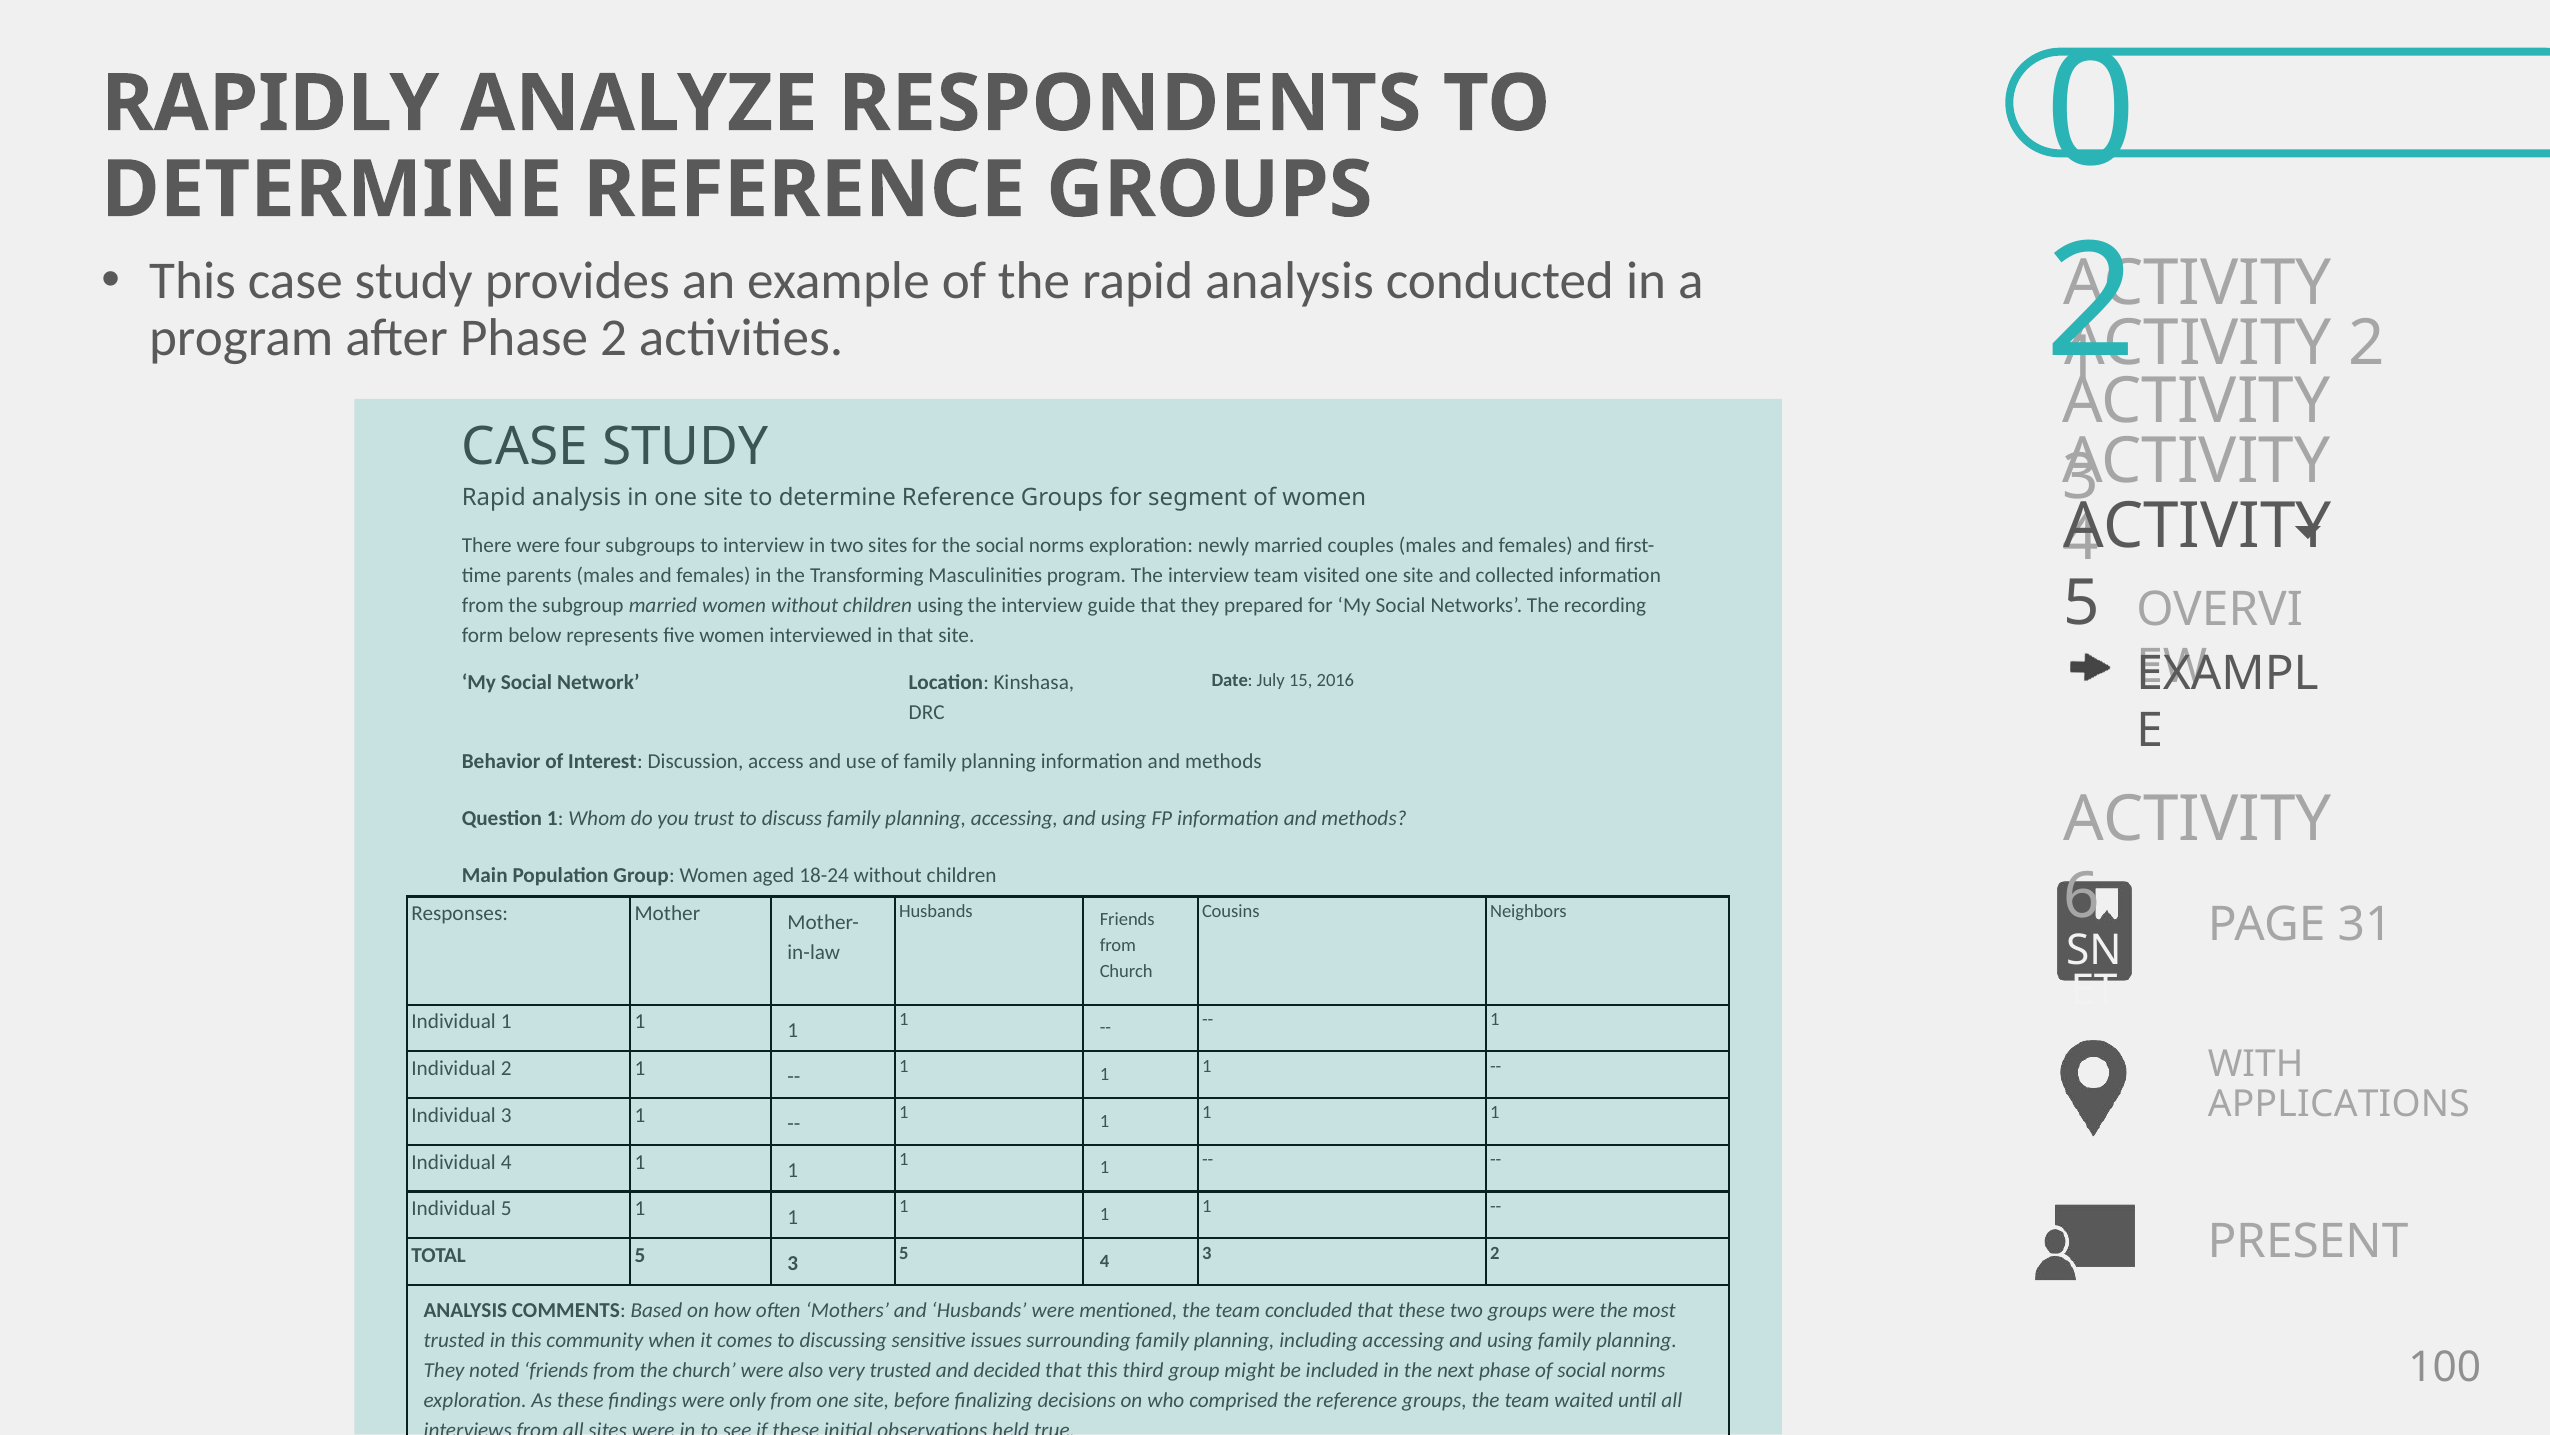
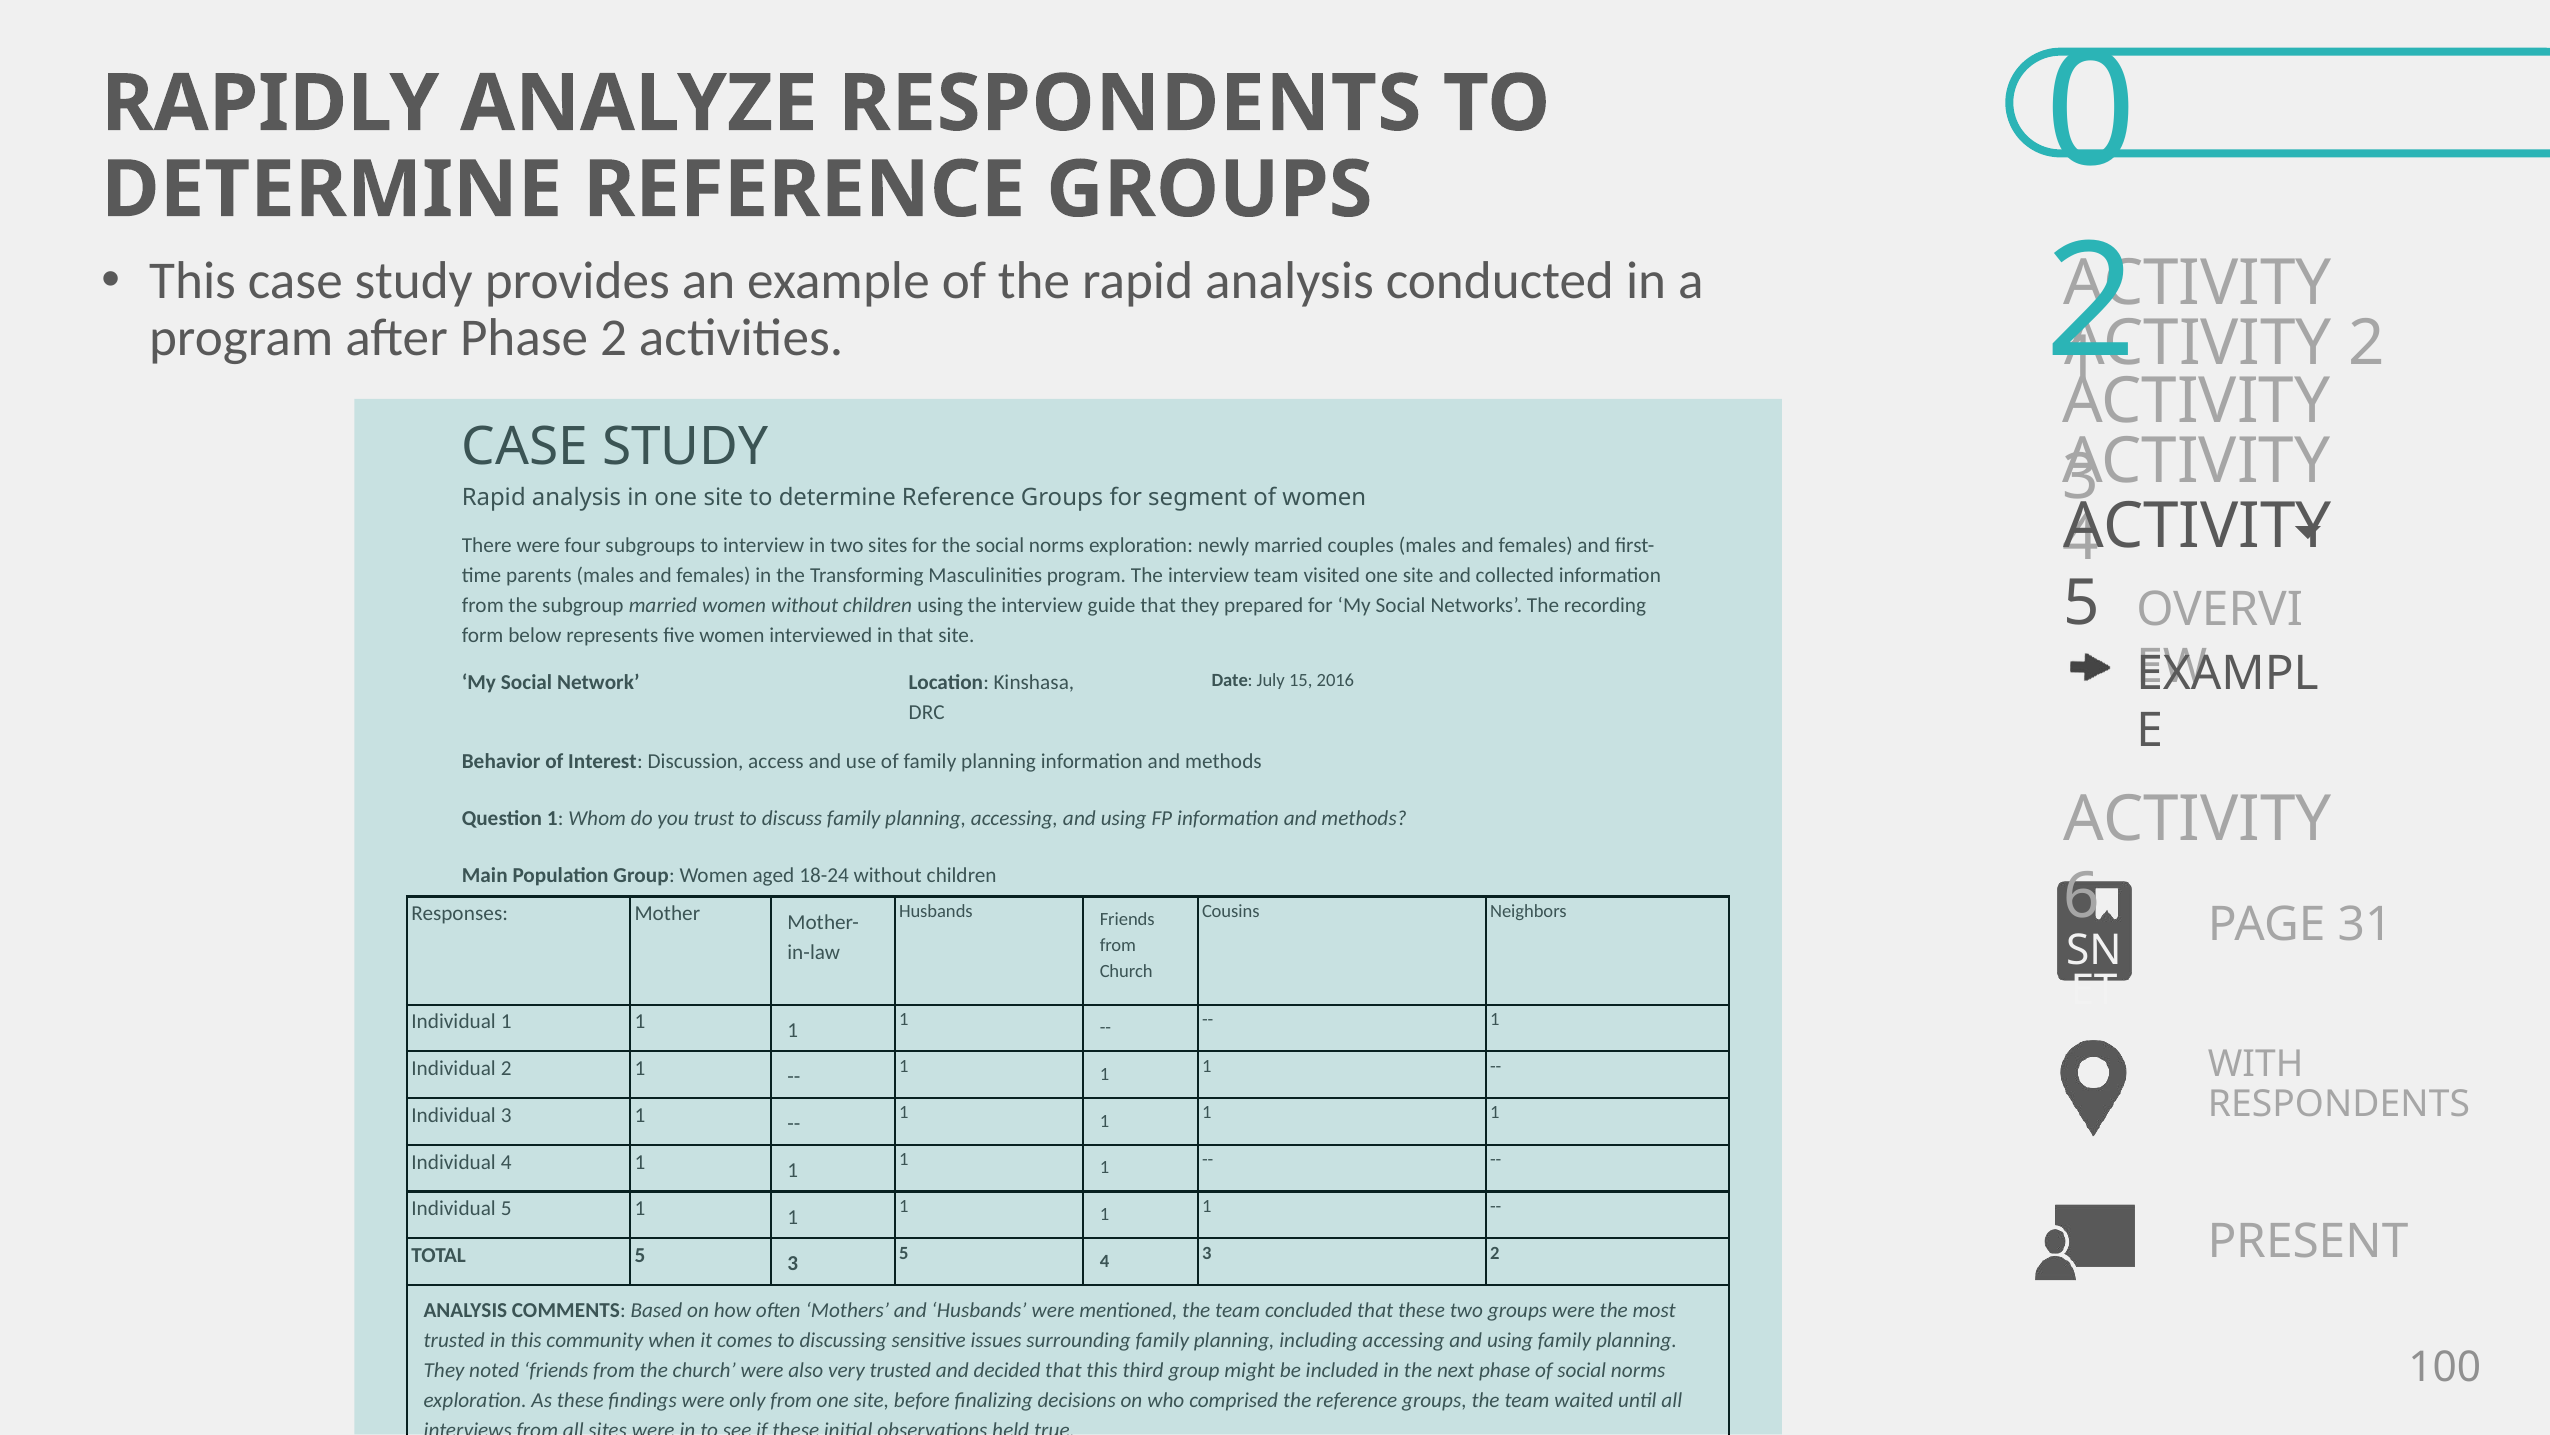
APPLICATIONS at (2339, 1104): APPLICATIONS -> RESPONDENTS
